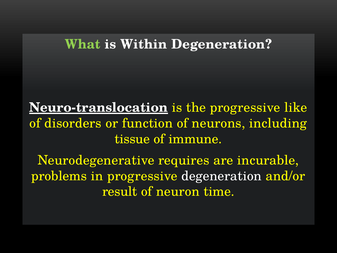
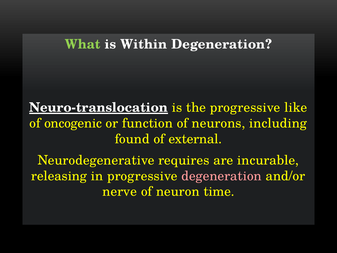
disorders: disorders -> oncogenic
tissue: tissue -> found
immune: immune -> external
problems: problems -> releasing
degeneration at (222, 176) colour: white -> pink
result: result -> nerve
